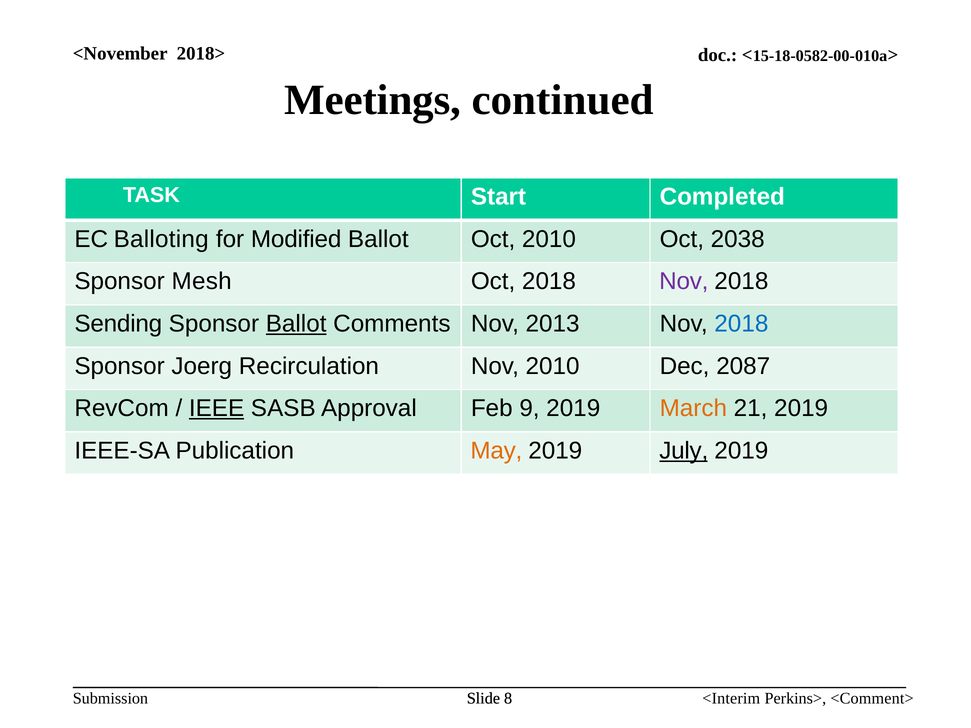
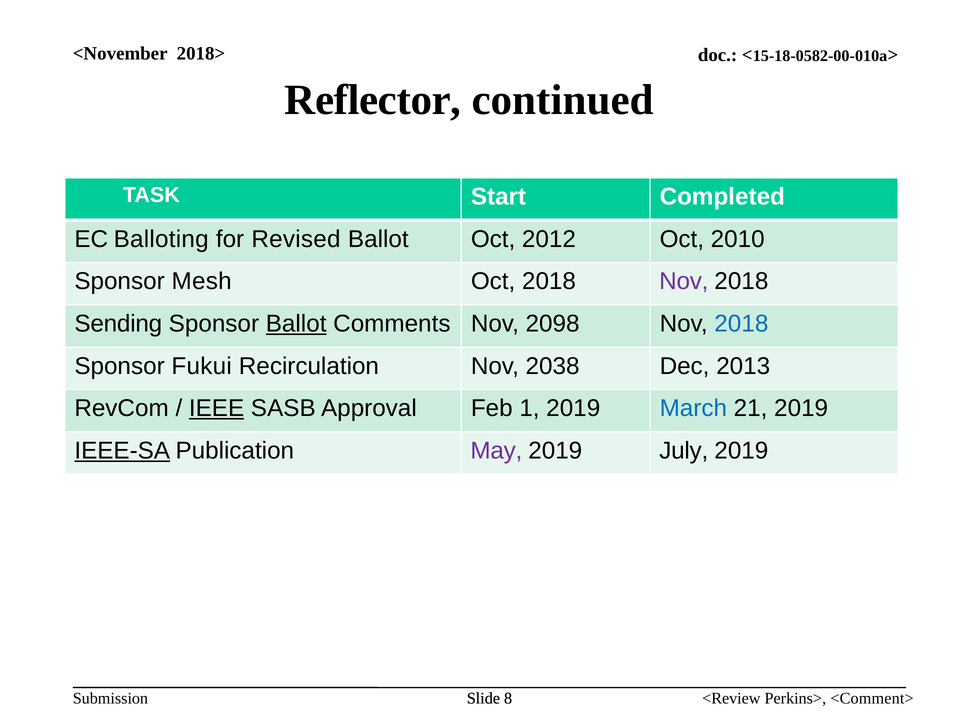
Meetings: Meetings -> Reflector
Modified: Modified -> Revised
Oct 2010: 2010 -> 2012
2038: 2038 -> 2010
2013: 2013 -> 2098
Joerg: Joerg -> Fukui
Nov 2010: 2010 -> 2038
2087: 2087 -> 2013
9: 9 -> 1
March colour: orange -> blue
IEEE-SA underline: none -> present
May colour: orange -> purple
July underline: present -> none
<Interim: <Interim -> <Review
